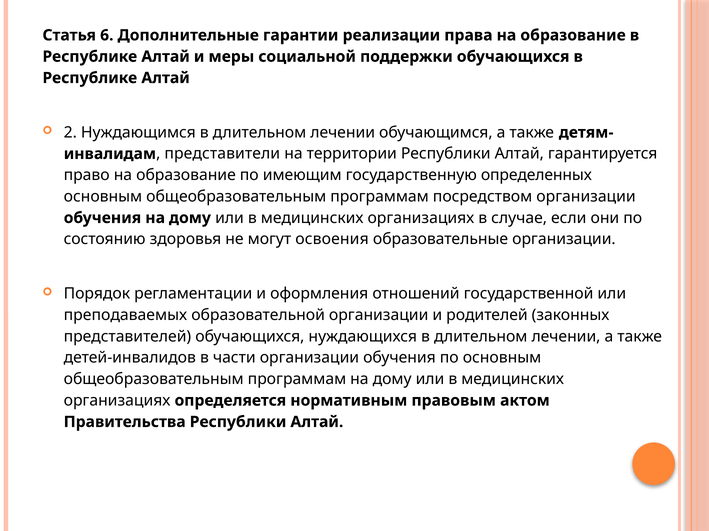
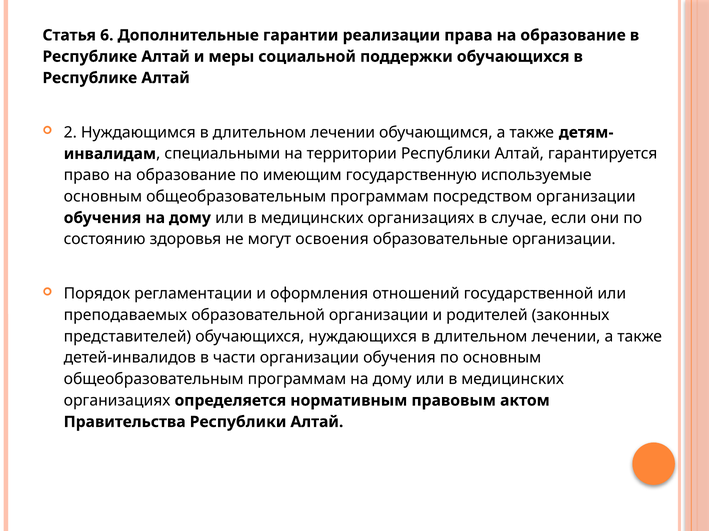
представители: представители -> специальными
определенных: определенных -> используемые
